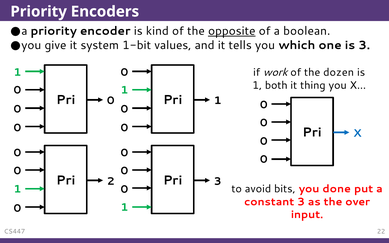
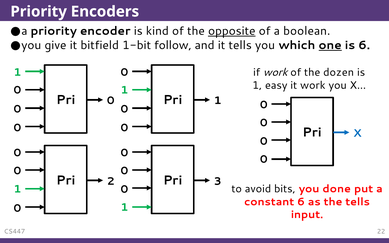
system: system -> bitfield
values: values -> follow
one underline: none -> present
is 3: 3 -> 6
both: both -> easy
it thing: thing -> work
constant 3: 3 -> 6
the over: over -> tells
